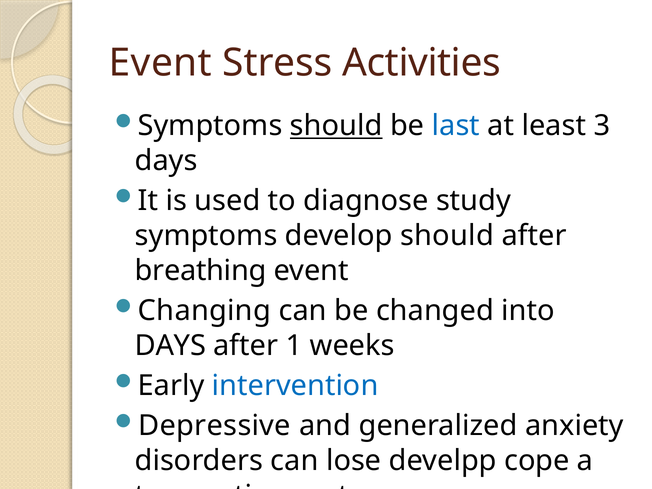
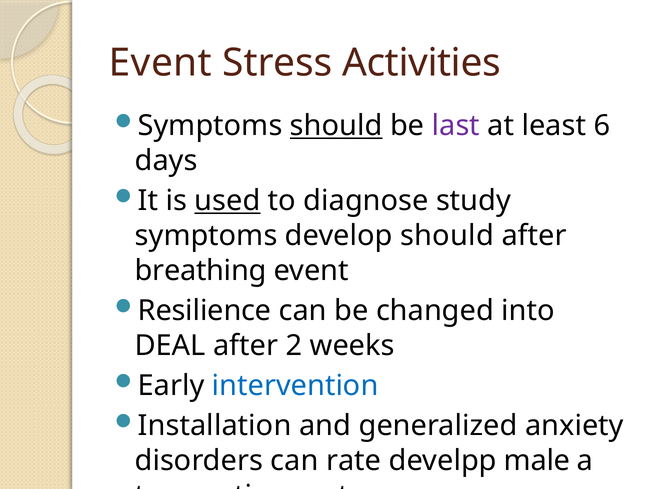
last colour: blue -> purple
3: 3 -> 6
used underline: none -> present
Changing: Changing -> Resilience
DAYS at (170, 345): DAYS -> DEAL
1: 1 -> 2
Depressive: Depressive -> Installation
lose: lose -> rate
cope: cope -> male
